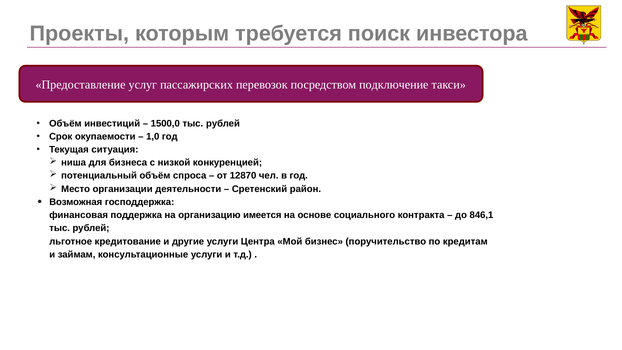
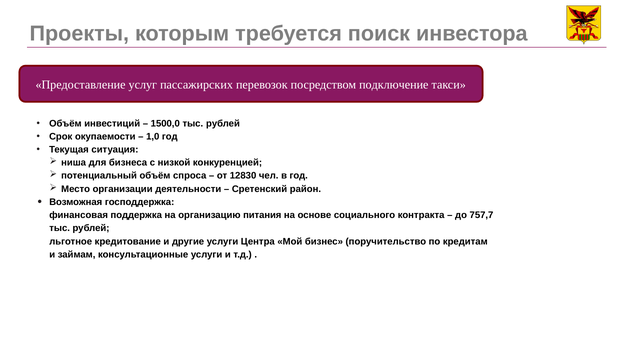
12870: 12870 -> 12830
имеется: имеется -> питания
846,1: 846,1 -> 757,7
